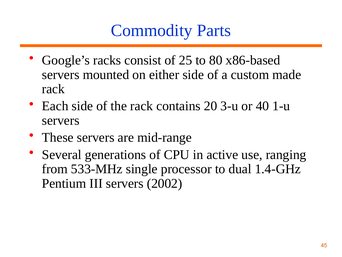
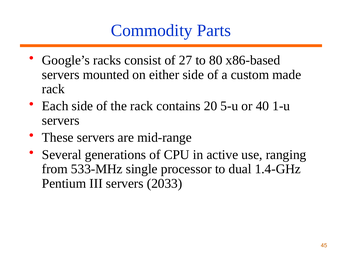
25: 25 -> 27
3-u: 3-u -> 5-u
2002: 2002 -> 2033
